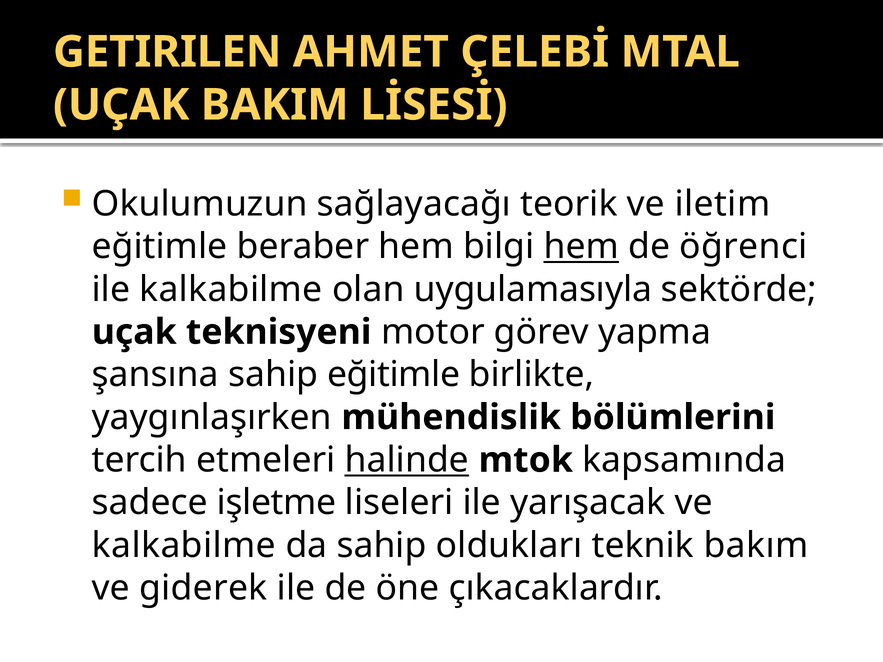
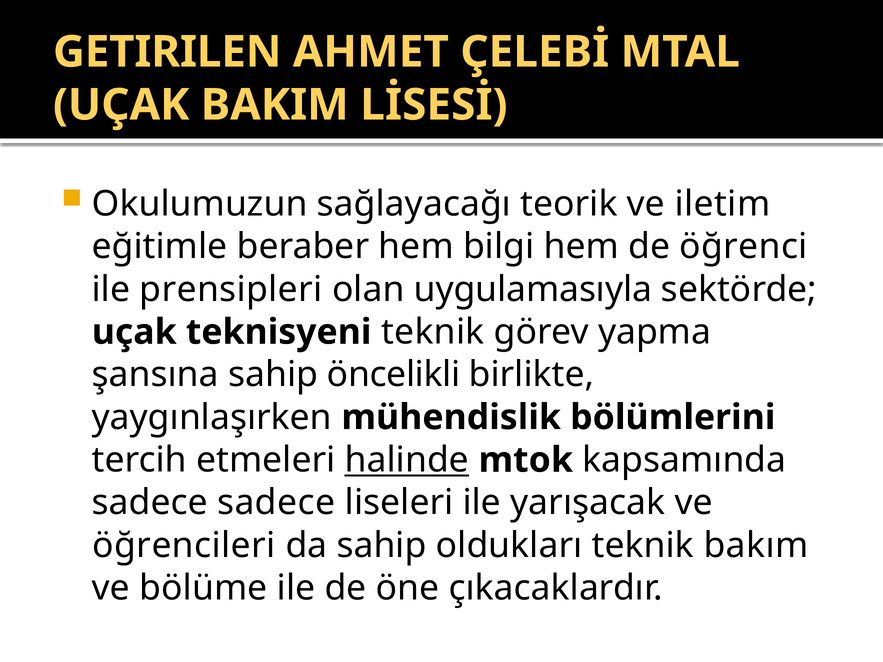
hem at (581, 247) underline: present -> none
ile kalkabilme: kalkabilme -> prensipleri
teknisyeni motor: motor -> teknik
sahip eğitimle: eğitimle -> öncelikli
sadece işletme: işletme -> sadece
kalkabilme at (184, 546): kalkabilme -> öğrencileri
giderek: giderek -> bölüme
